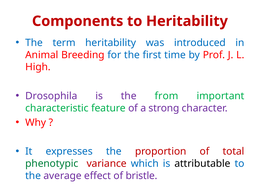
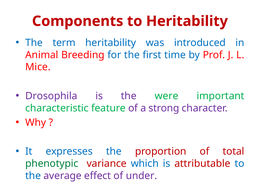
High: High -> Mice
from: from -> were
attributable colour: black -> red
bristle: bristle -> under
